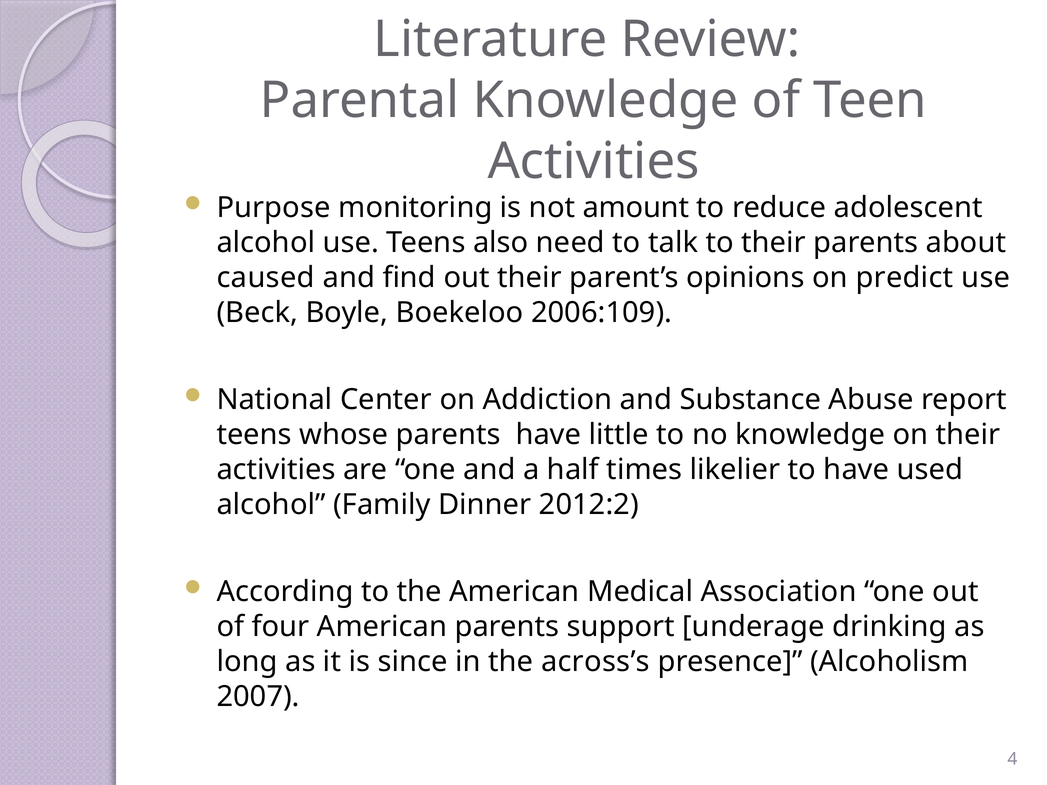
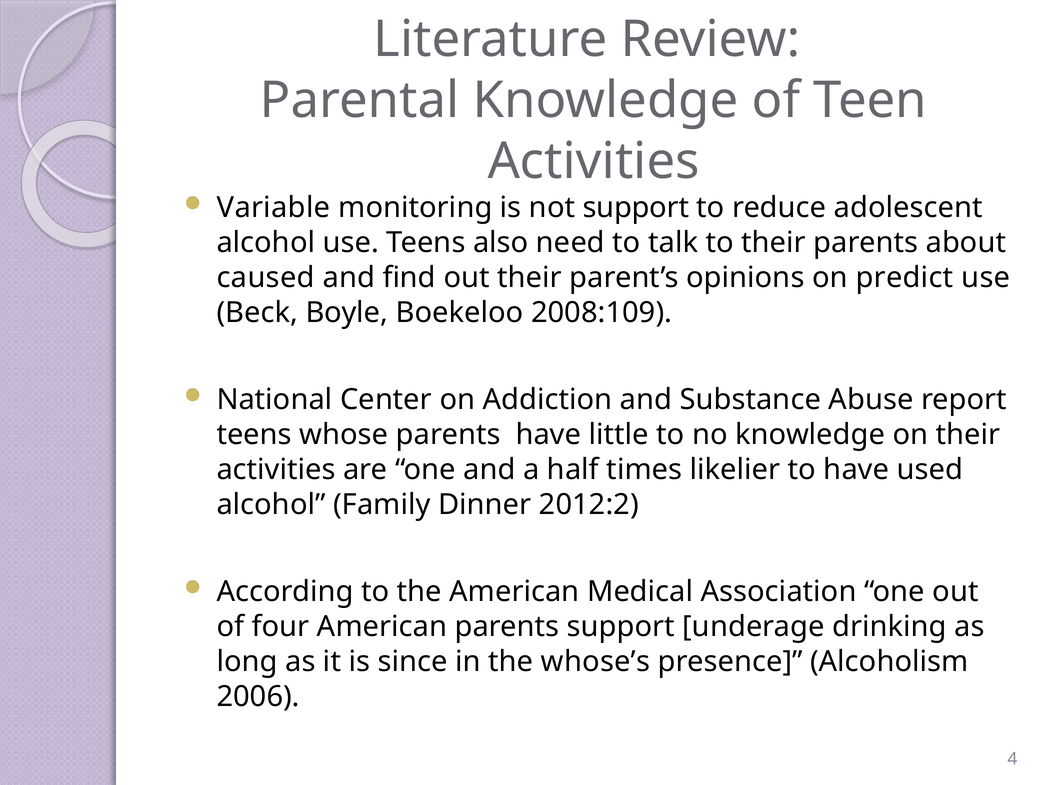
Purpose: Purpose -> Variable
not amount: amount -> support
2006:109: 2006:109 -> 2008:109
across’s: across’s -> whose’s
2007: 2007 -> 2006
